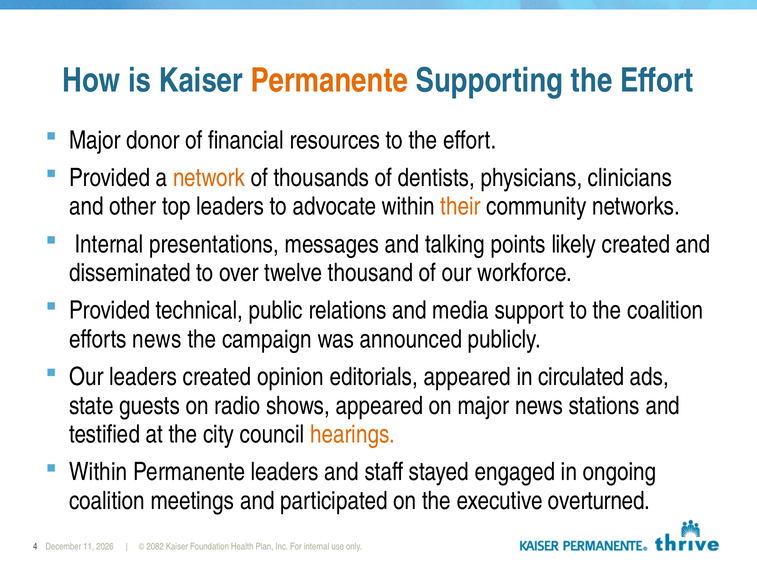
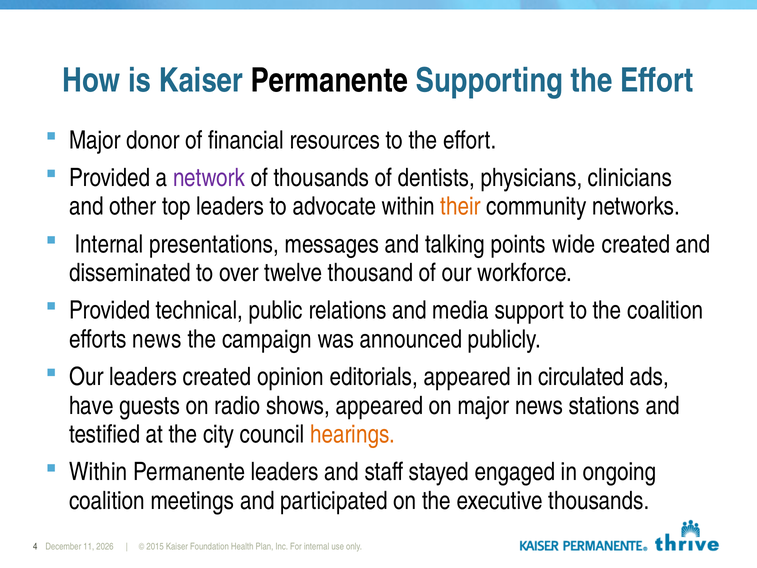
Permanente at (329, 81) colour: orange -> black
network colour: orange -> purple
likely: likely -> wide
state: state -> have
executive overturned: overturned -> thousands
2082: 2082 -> 2015
